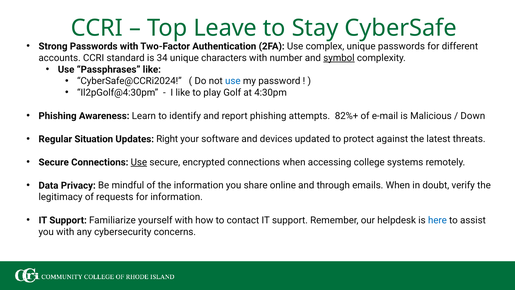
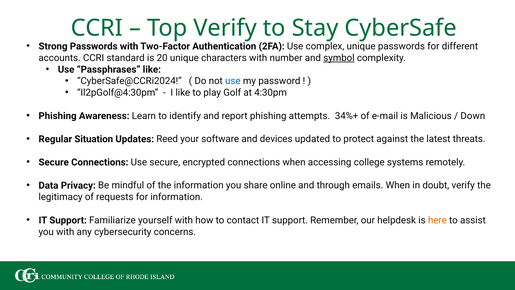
Top Leave: Leave -> Verify
34: 34 -> 20
82%+: 82%+ -> 34%+
Right: Right -> Reed
Use at (139, 162) underline: present -> none
here colour: blue -> orange
